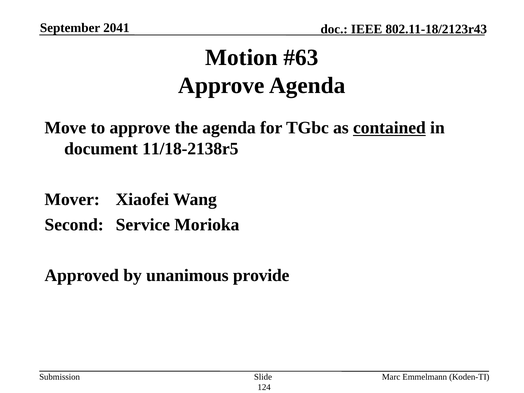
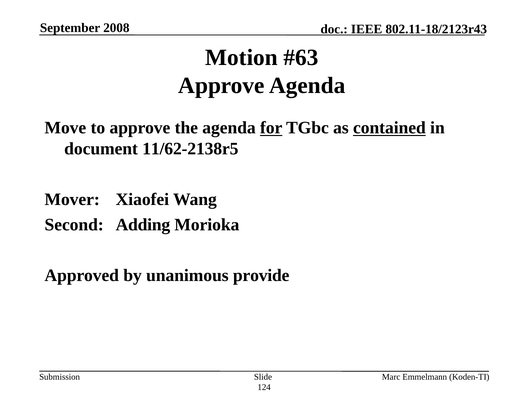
2041: 2041 -> 2008
for underline: none -> present
11/18-2138r5: 11/18-2138r5 -> 11/62-2138r5
Service: Service -> Adding
